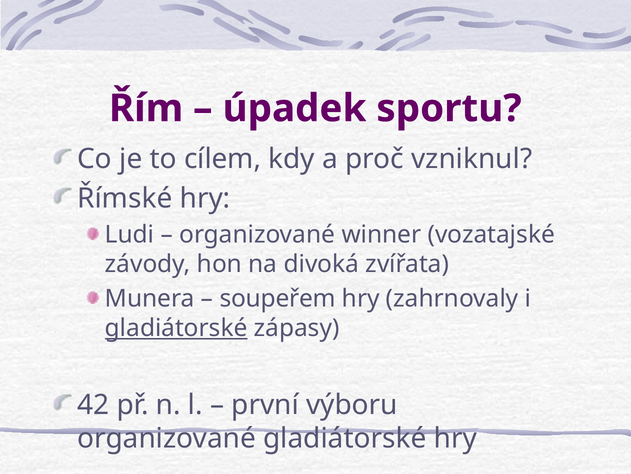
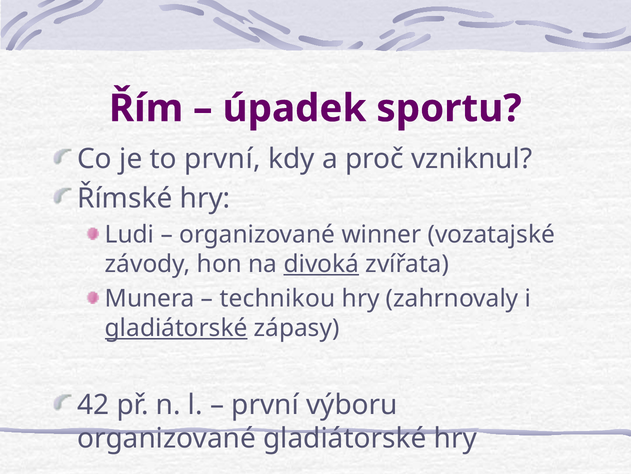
to cílem: cílem -> první
divoká underline: none -> present
soupeřem: soupeřem -> technikou
